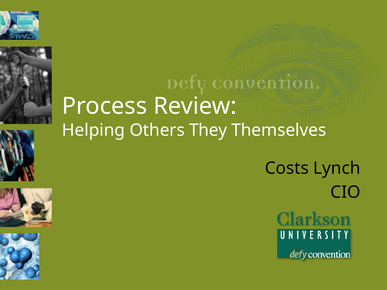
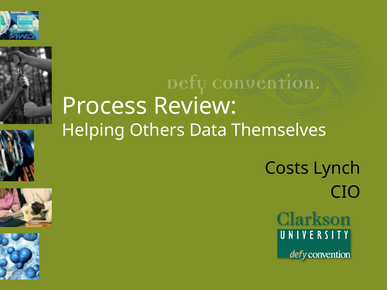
They: They -> Data
